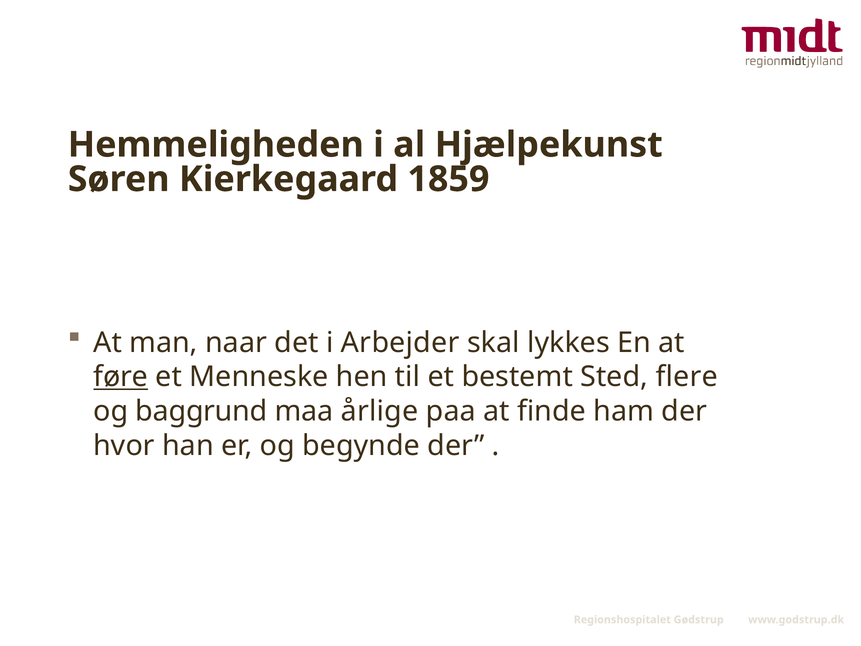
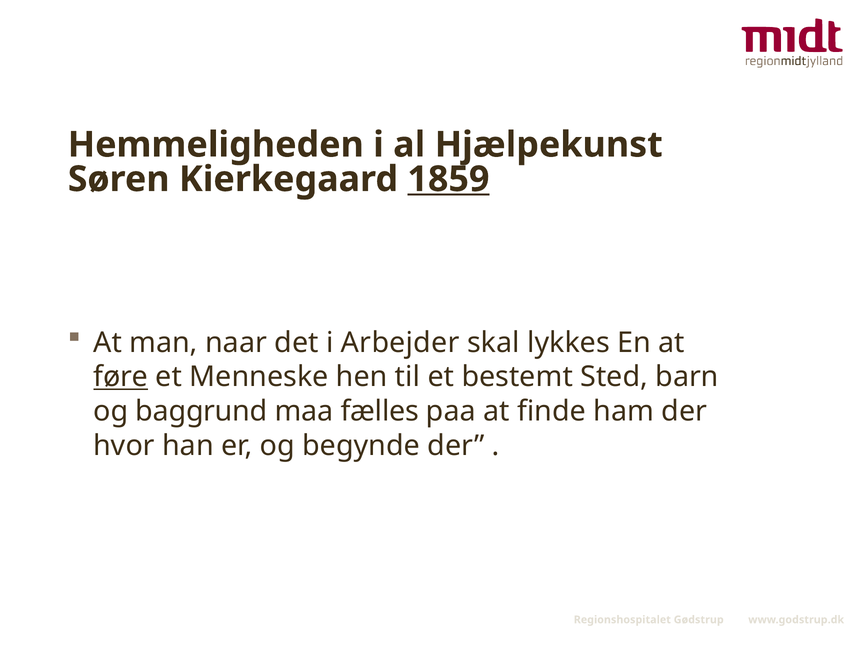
1859 underline: none -> present
flere: flere -> barn
årlige: årlige -> fælles
